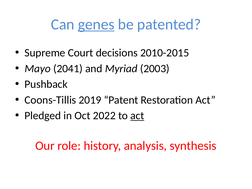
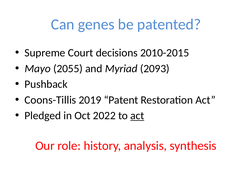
genes underline: present -> none
2041: 2041 -> 2055
2003: 2003 -> 2093
